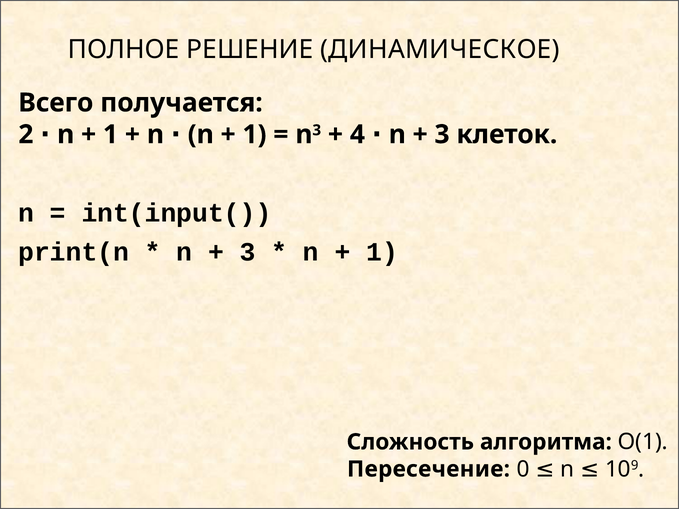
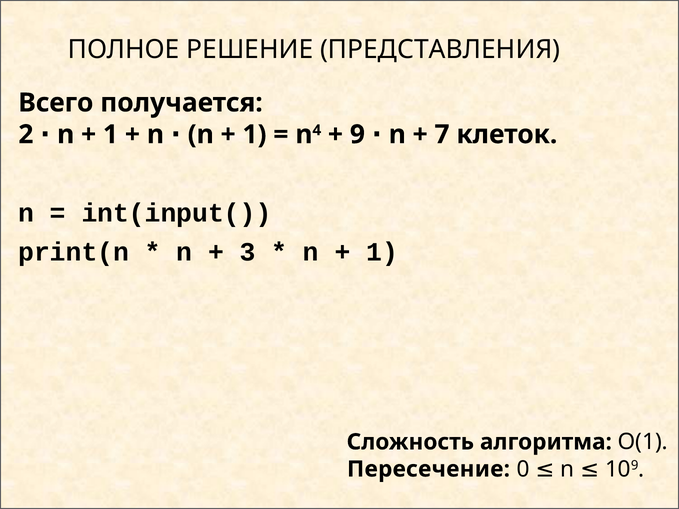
ДИНАМИЧЕСКОЕ: ДИНАМИЧЕСКОЕ -> ПРЕДСТАВЛЕНИЯ
n 3: 3 -> 4
4 at (357, 135): 4 -> 9
3 at (442, 135): 3 -> 7
